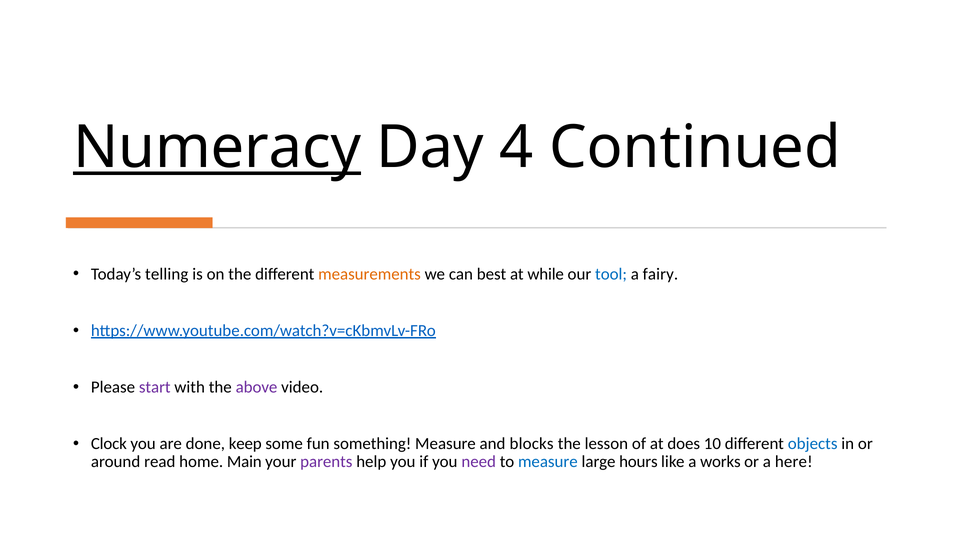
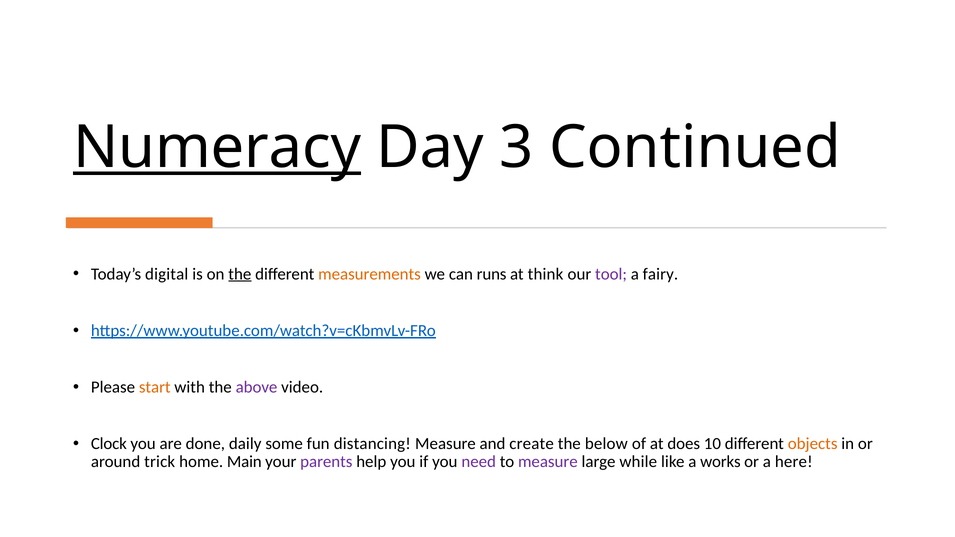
4: 4 -> 3
telling: telling -> digital
the at (240, 274) underline: none -> present
best: best -> runs
while: while -> think
tool colour: blue -> purple
start colour: purple -> orange
keep: keep -> daily
something: something -> distancing
blocks: blocks -> create
lesson: lesson -> below
objects colour: blue -> orange
read: read -> trick
measure at (548, 462) colour: blue -> purple
hours: hours -> while
